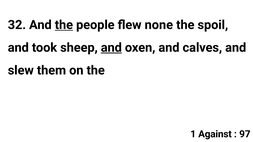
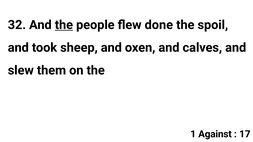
none: none -> done
and at (111, 48) underline: present -> none
97: 97 -> 17
